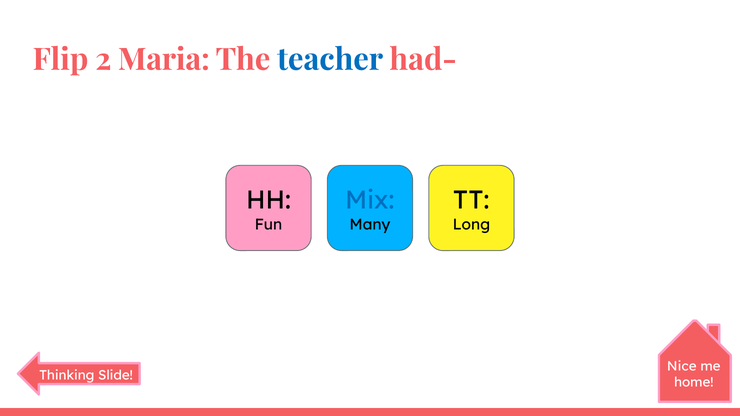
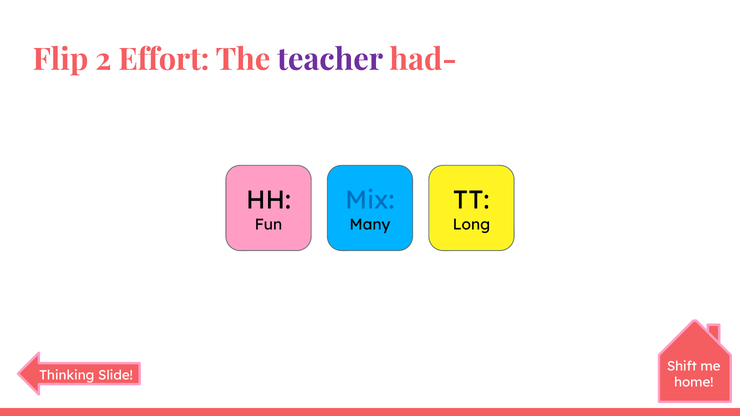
Maria: Maria -> Effort
teacher colour: blue -> purple
Nice: Nice -> Shift
